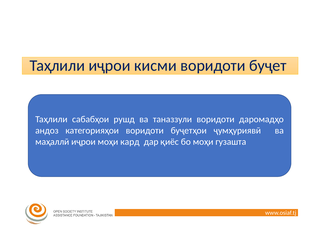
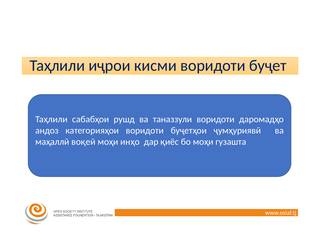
маҳаллӣ иҷрои: иҷрои -> воқеӣ
кард: кард -> инҳо
